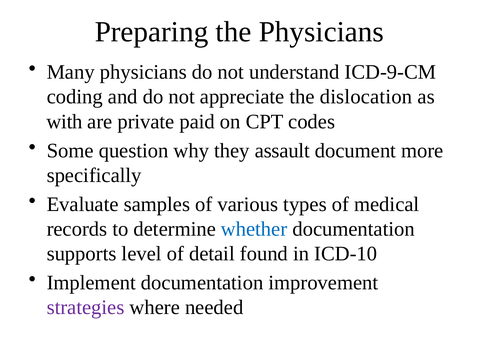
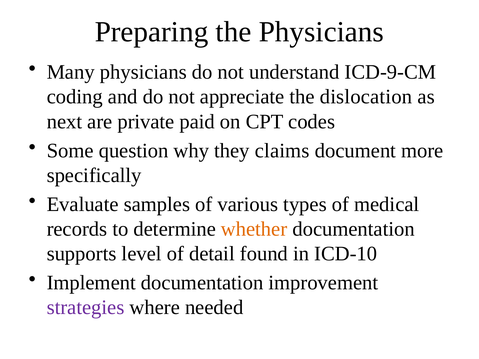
with: with -> next
assault: assault -> claims
whether colour: blue -> orange
